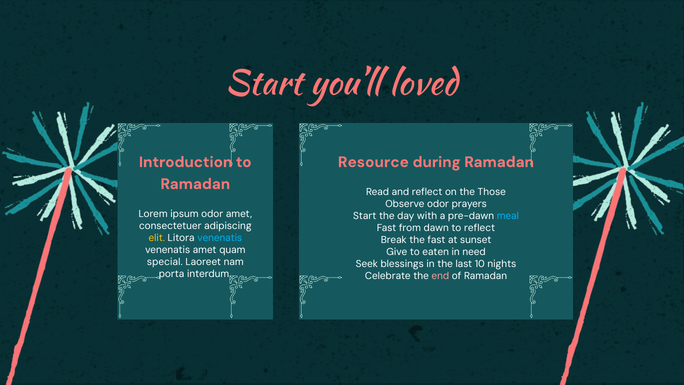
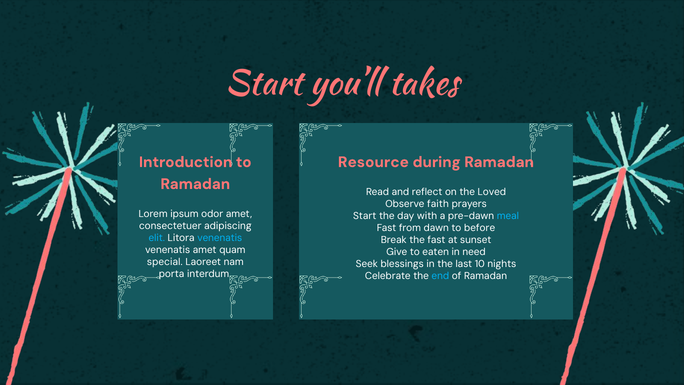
loved: loved -> takes
Those: Those -> Loved
Observe odor: odor -> faith
to reflect: reflect -> before
elit colour: yellow -> light blue
end colour: pink -> light blue
